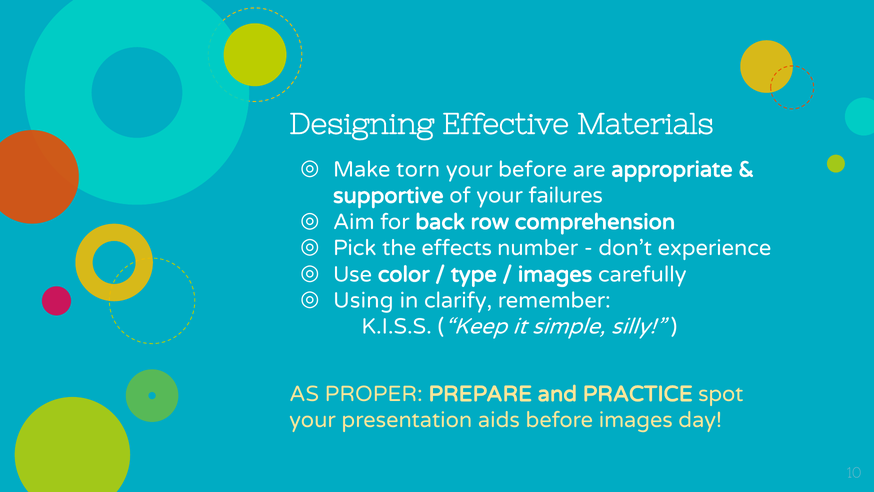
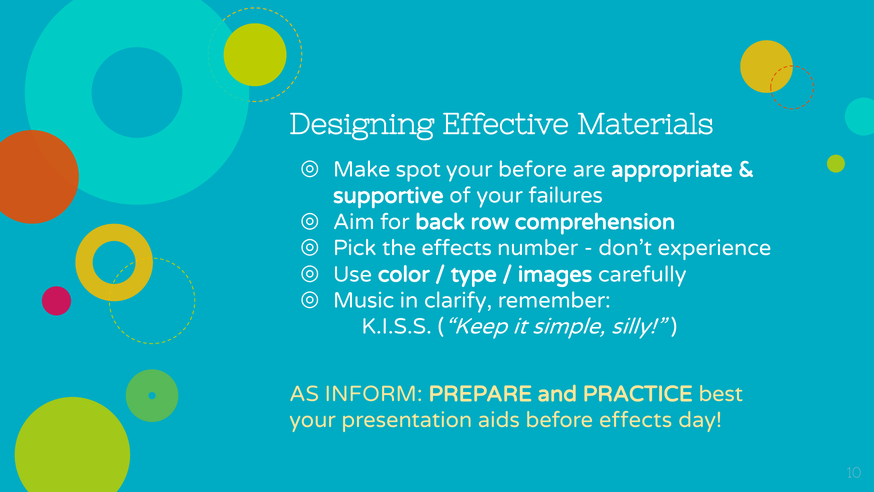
torn: torn -> spot
Using: Using -> Music
PROPER: PROPER -> INFORM
spot: spot -> best
before images: images -> effects
